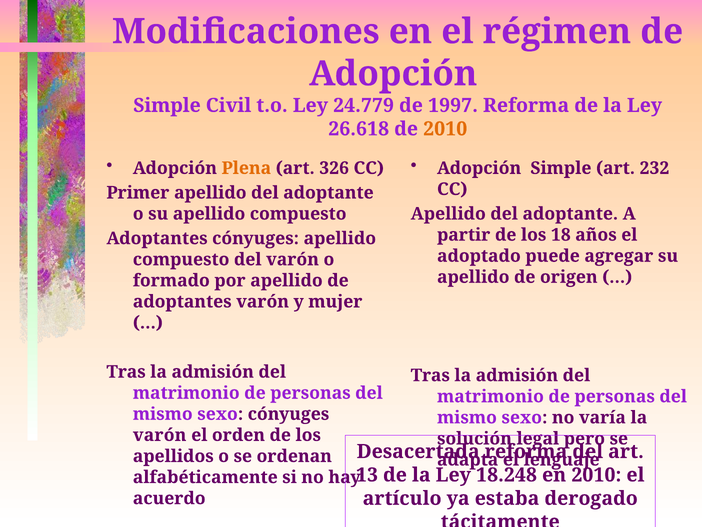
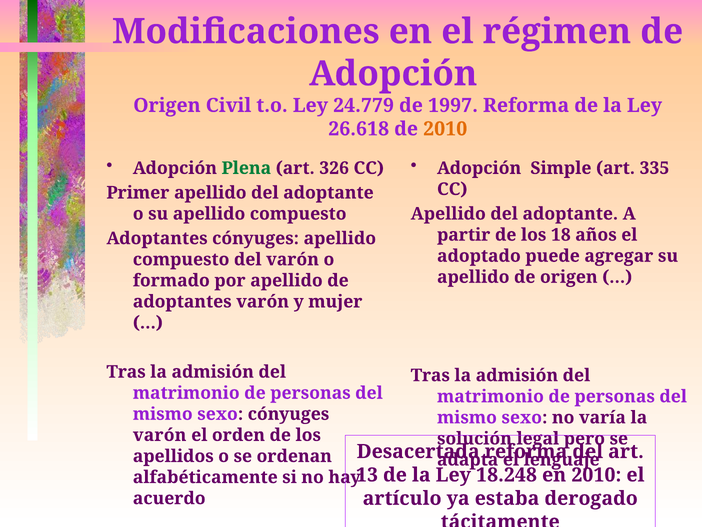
Simple at (167, 105): Simple -> Origen
Plena colour: orange -> green
232: 232 -> 335
